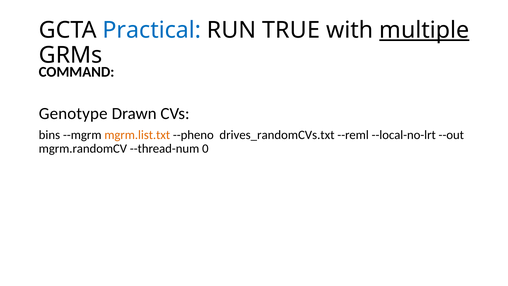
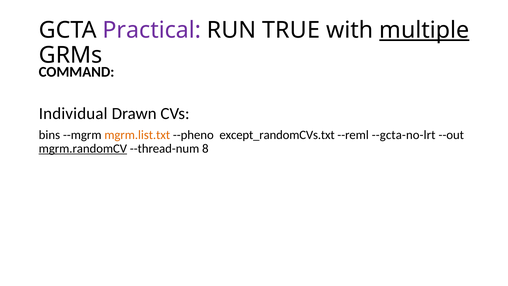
Practical colour: blue -> purple
Genotype: Genotype -> Individual
drives_randomCVs.txt: drives_randomCVs.txt -> except_randomCVs.txt
--local-no-lrt: --local-no-lrt -> --gcta-no-lrt
mgrm.randomCV underline: none -> present
0: 0 -> 8
